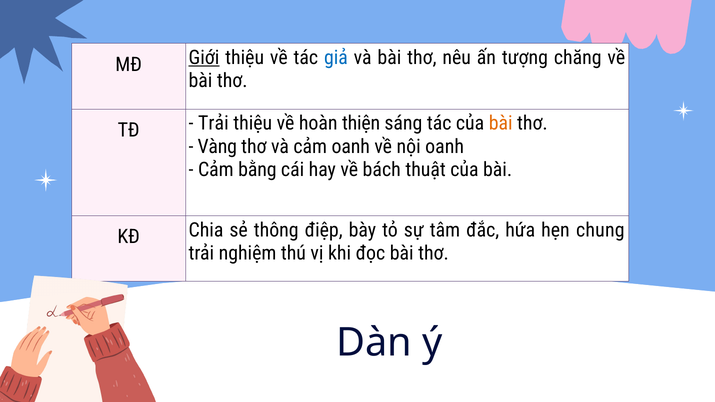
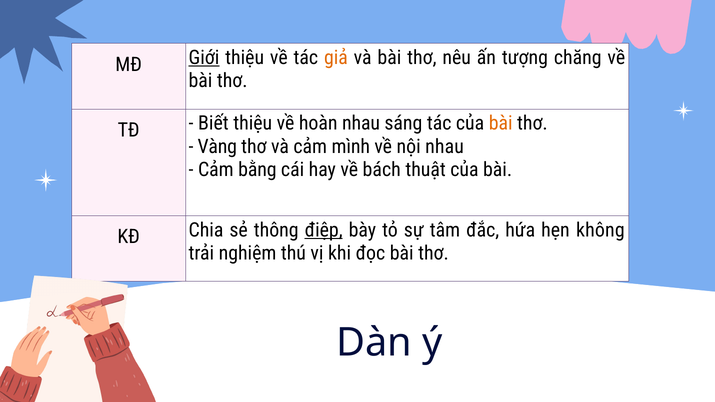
giả colour: blue -> orange
Trải at (213, 123): Trải -> Biết
hoàn thiện: thiện -> nhau
cảm oanh: oanh -> mình
nội oanh: oanh -> nhau
điệp underline: none -> present
chung: chung -> không
